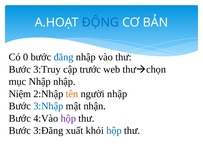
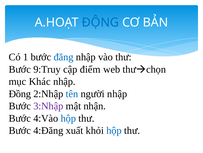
0: 0 -> 1
3:Truy: 3:Truy -> 9:Truy
trước: trước -> điểm
mục Nhập: Nhập -> Khác
Niệm: Niệm -> Đồng
tên colour: orange -> blue
3:Nhập colour: blue -> purple
hộp at (68, 118) colour: purple -> blue
3:Đăng: 3:Đăng -> 4:Đăng
